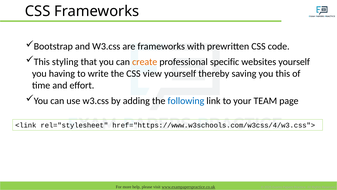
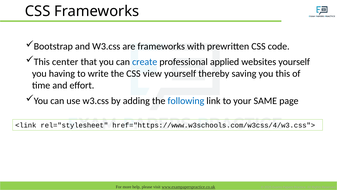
styling: styling -> center
create colour: orange -> blue
specific: specific -> applied
TEAM: TEAM -> SAME
